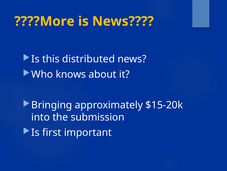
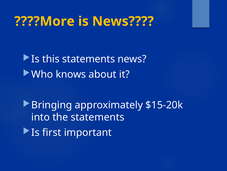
this distributed: distributed -> statements
the submission: submission -> statements
